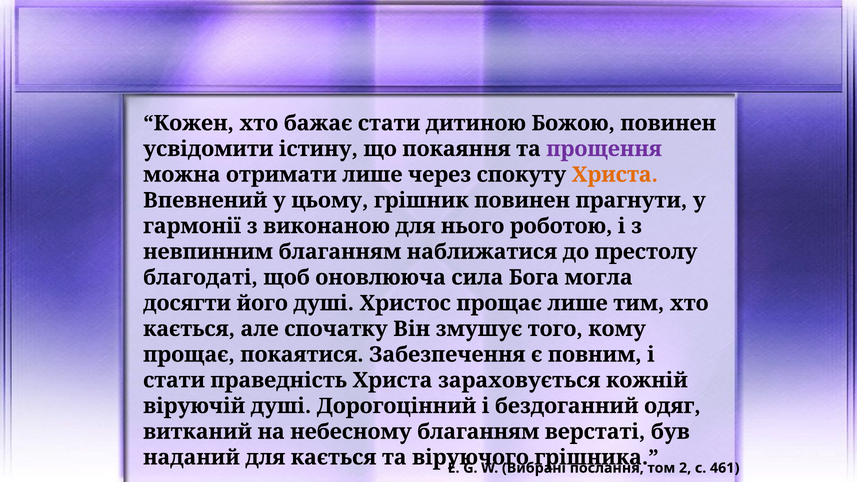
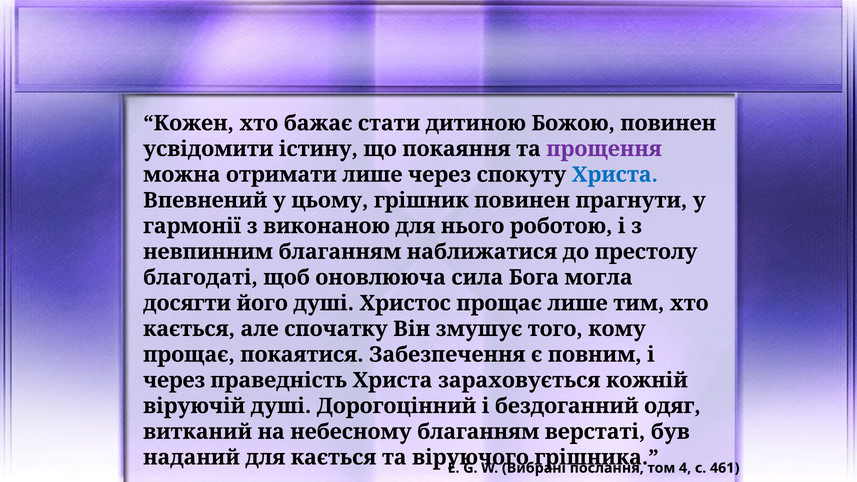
Христа at (615, 175) colour: orange -> blue
стати at (174, 380): стати -> через
2: 2 -> 4
